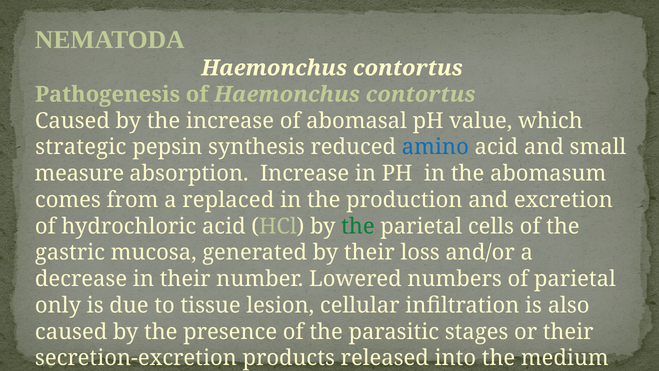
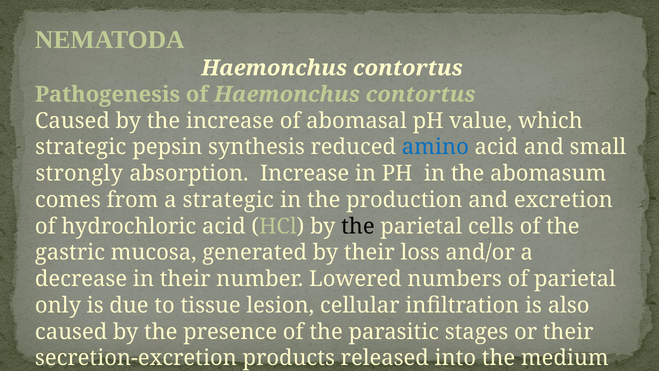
measure: measure -> strongly
a replaced: replaced -> strategic
the at (358, 226) colour: green -> black
